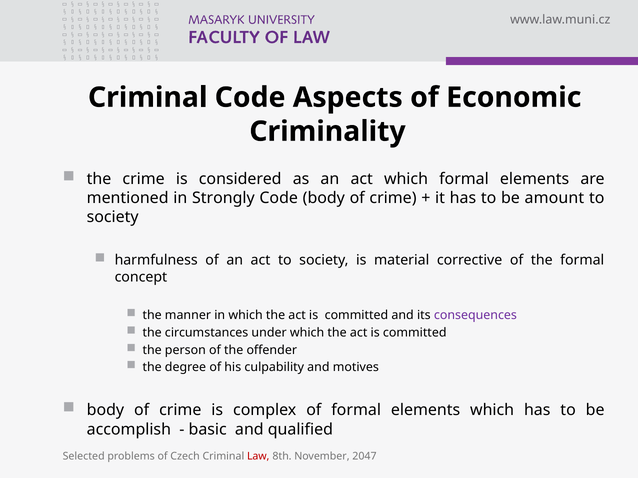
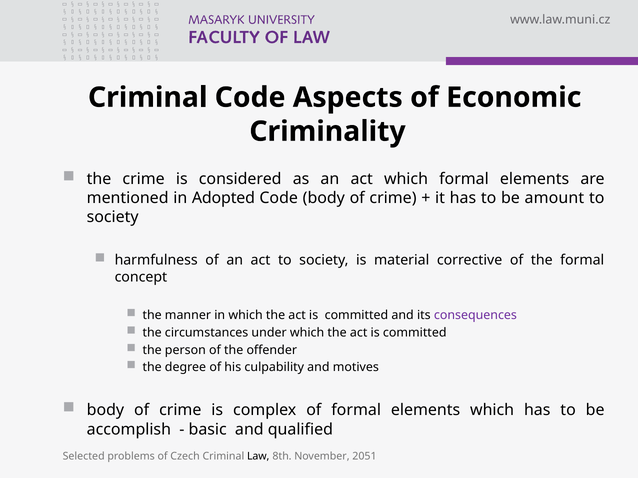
Strongly: Strongly -> Adopted
Law colour: red -> black
2047: 2047 -> 2051
